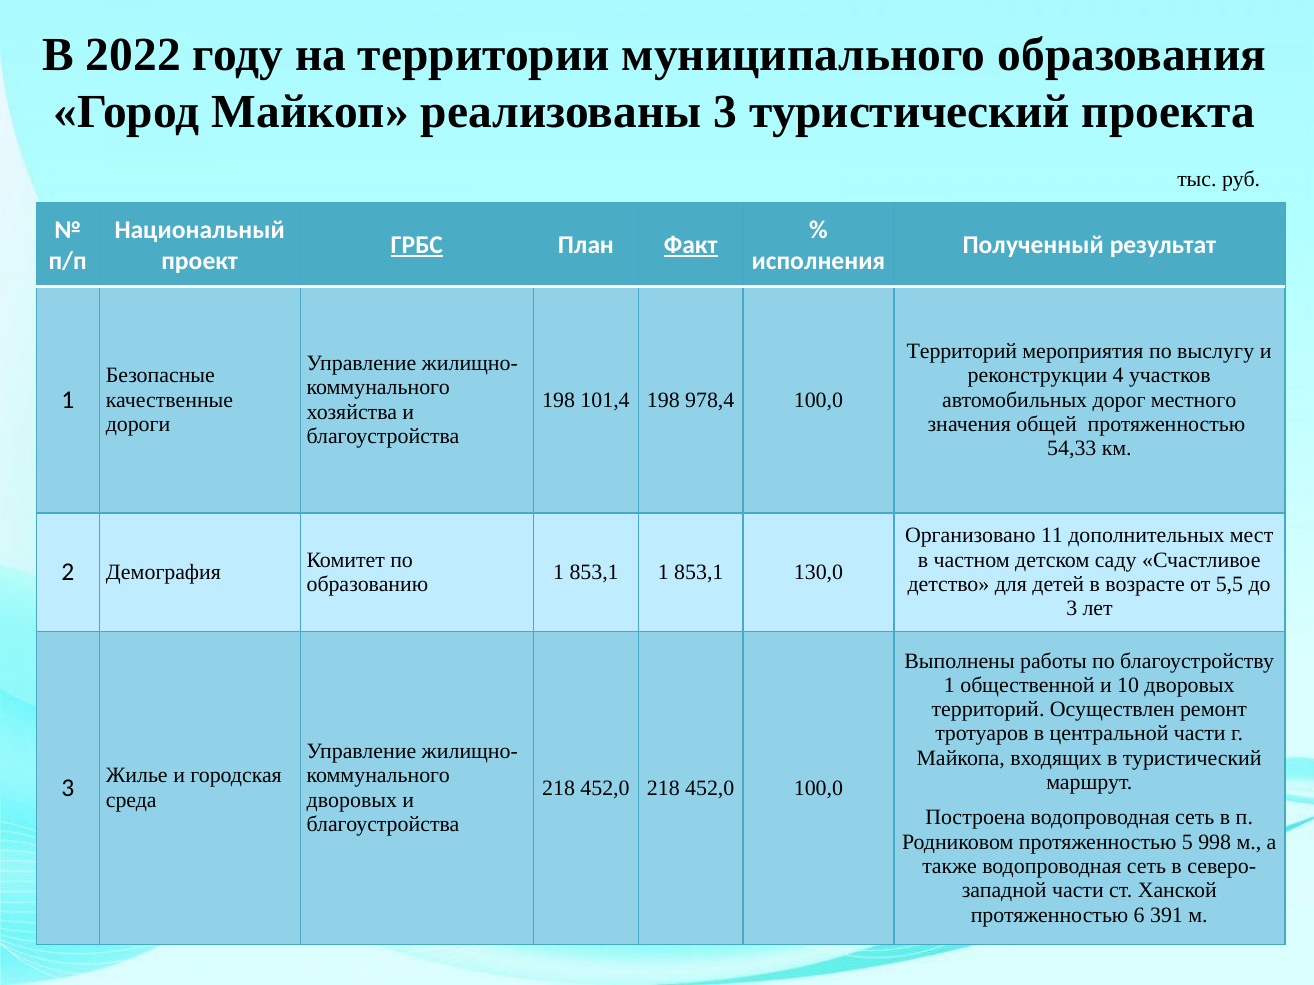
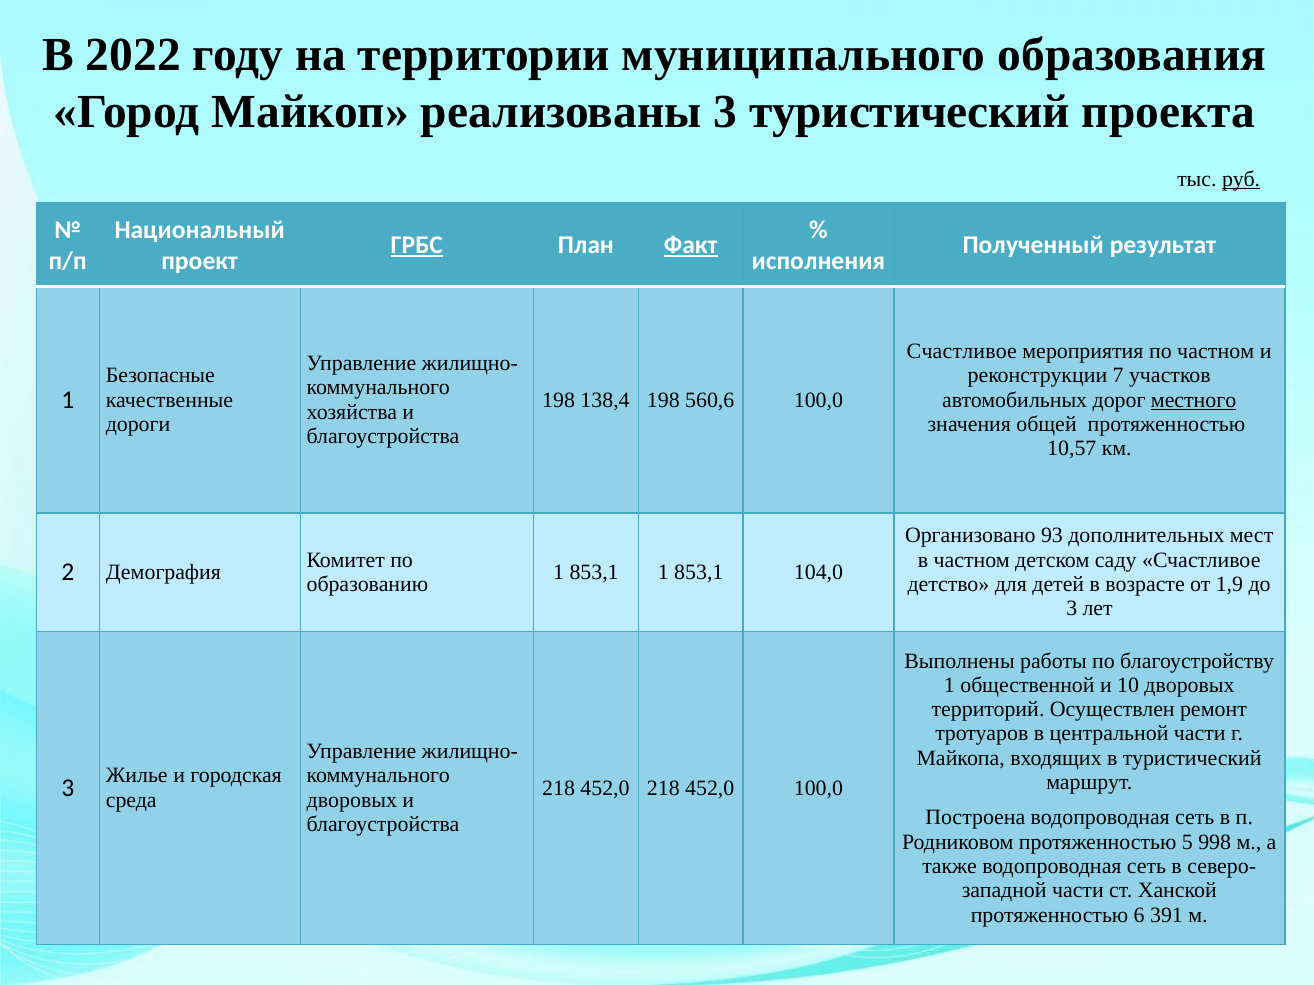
руб underline: none -> present
Территорий at (962, 351): Территорий -> Счастливое
по выслугу: выслугу -> частном
4: 4 -> 7
101,4: 101,4 -> 138,4
978,4: 978,4 -> 560,6
местного underline: none -> present
54,33: 54,33 -> 10,57
11: 11 -> 93
130,0: 130,0 -> 104,0
5,5: 5,5 -> 1,9
